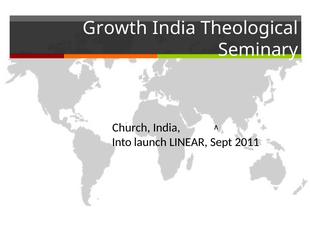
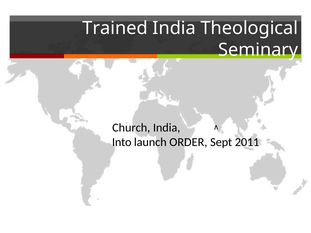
Growth: Growth -> Trained
LINEAR: LINEAR -> ORDER
